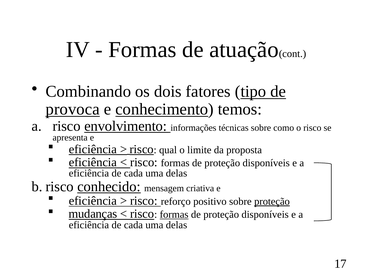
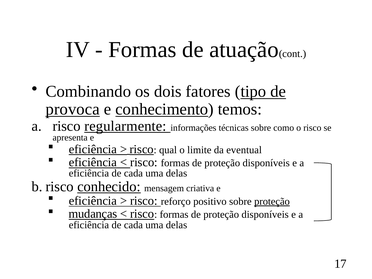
envolvimento: envolvimento -> regularmente
proposta: proposta -> eventual
formas at (174, 215) underline: present -> none
